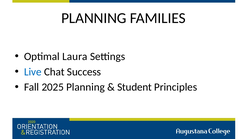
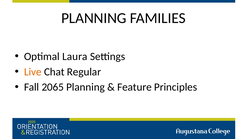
Live colour: blue -> orange
Success: Success -> Regular
2025: 2025 -> 2065
Student: Student -> Feature
